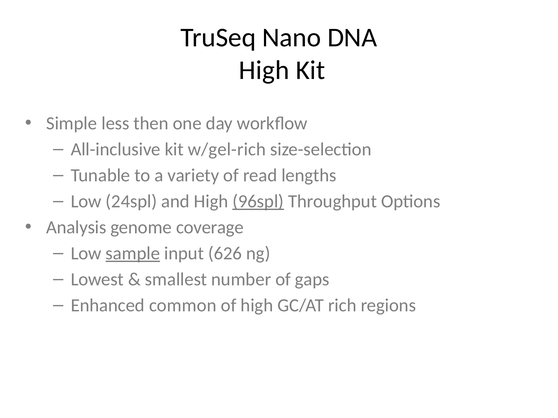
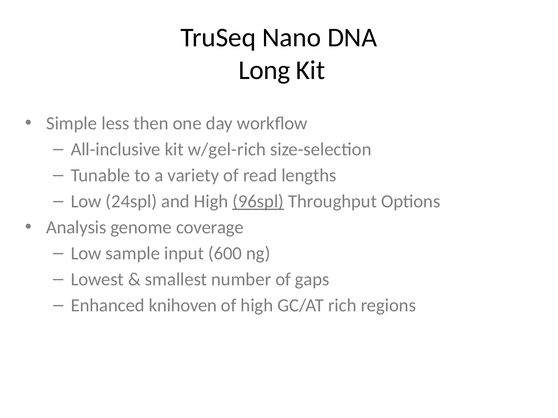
High at (264, 70): High -> Long
sample underline: present -> none
626: 626 -> 600
common: common -> knihoven
